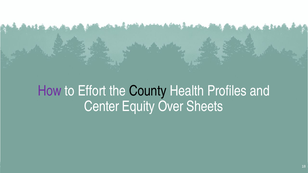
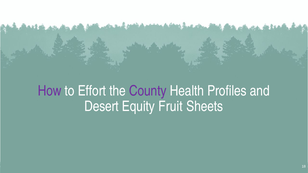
County colour: black -> purple
Center: Center -> Desert
Over: Over -> Fruit
